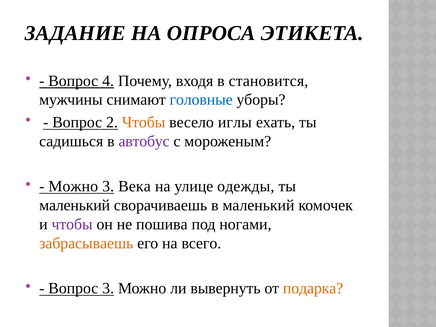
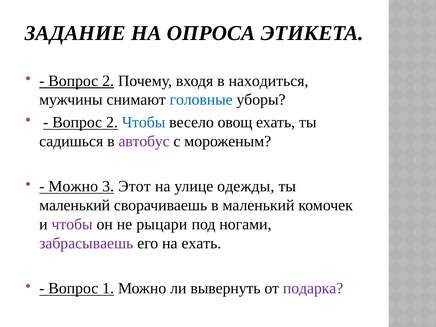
4 at (108, 81): 4 -> 2
становится: становится -> находиться
Чтобы at (144, 122) colour: orange -> blue
иглы: иглы -> овощ
Века: Века -> Этот
пошива: пошива -> рыцари
забрасываешь colour: orange -> purple
на всего: всего -> ехать
Вопрос 3: 3 -> 1
подарка colour: orange -> purple
